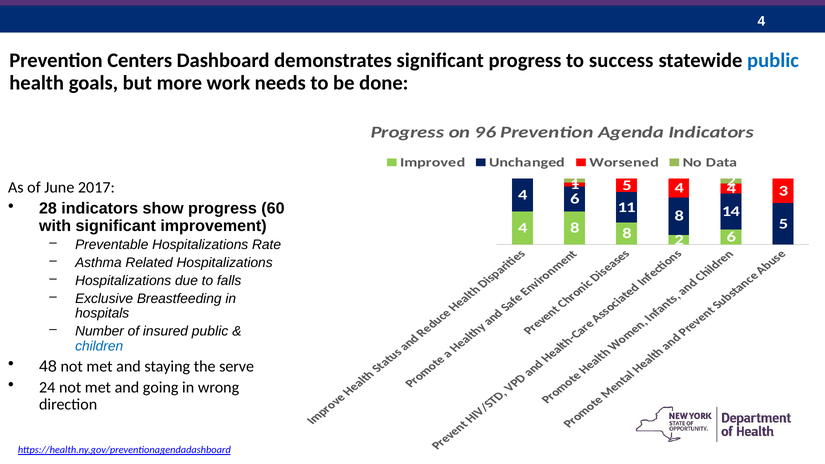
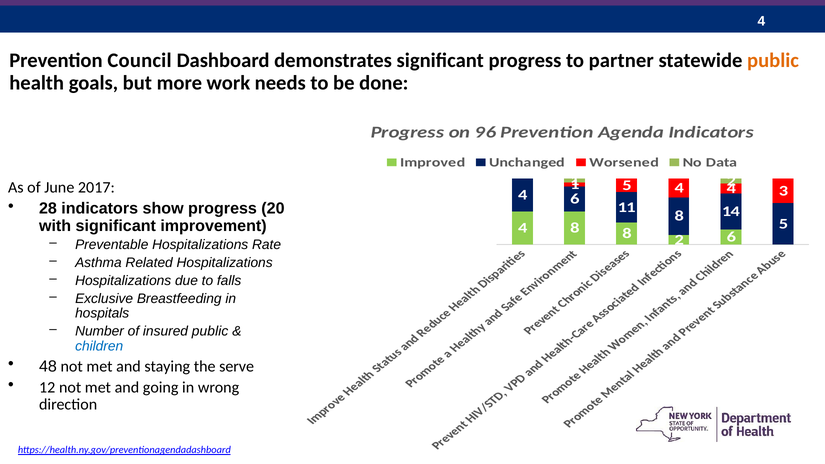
Centers: Centers -> Council
success: success -> partner
public at (773, 61) colour: blue -> orange
60: 60 -> 20
24: 24 -> 12
